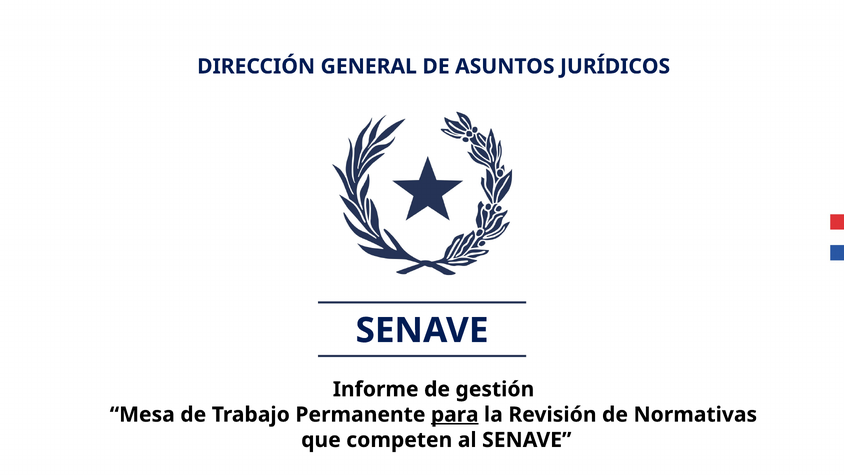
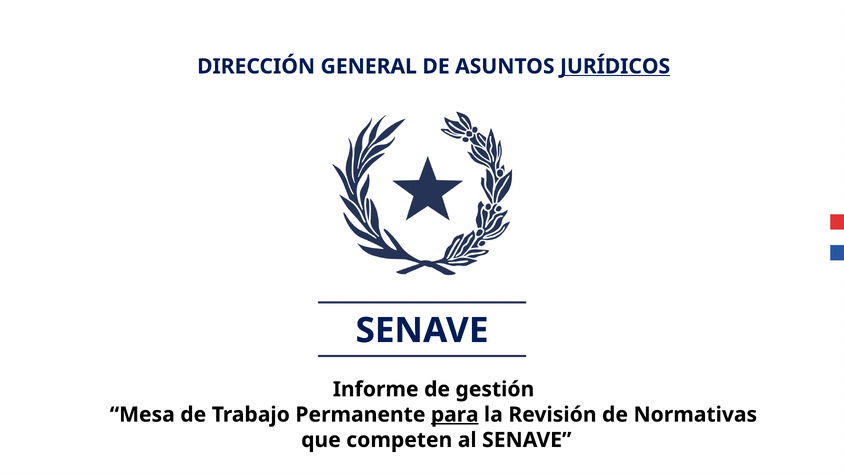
JURÍDICOS underline: none -> present
